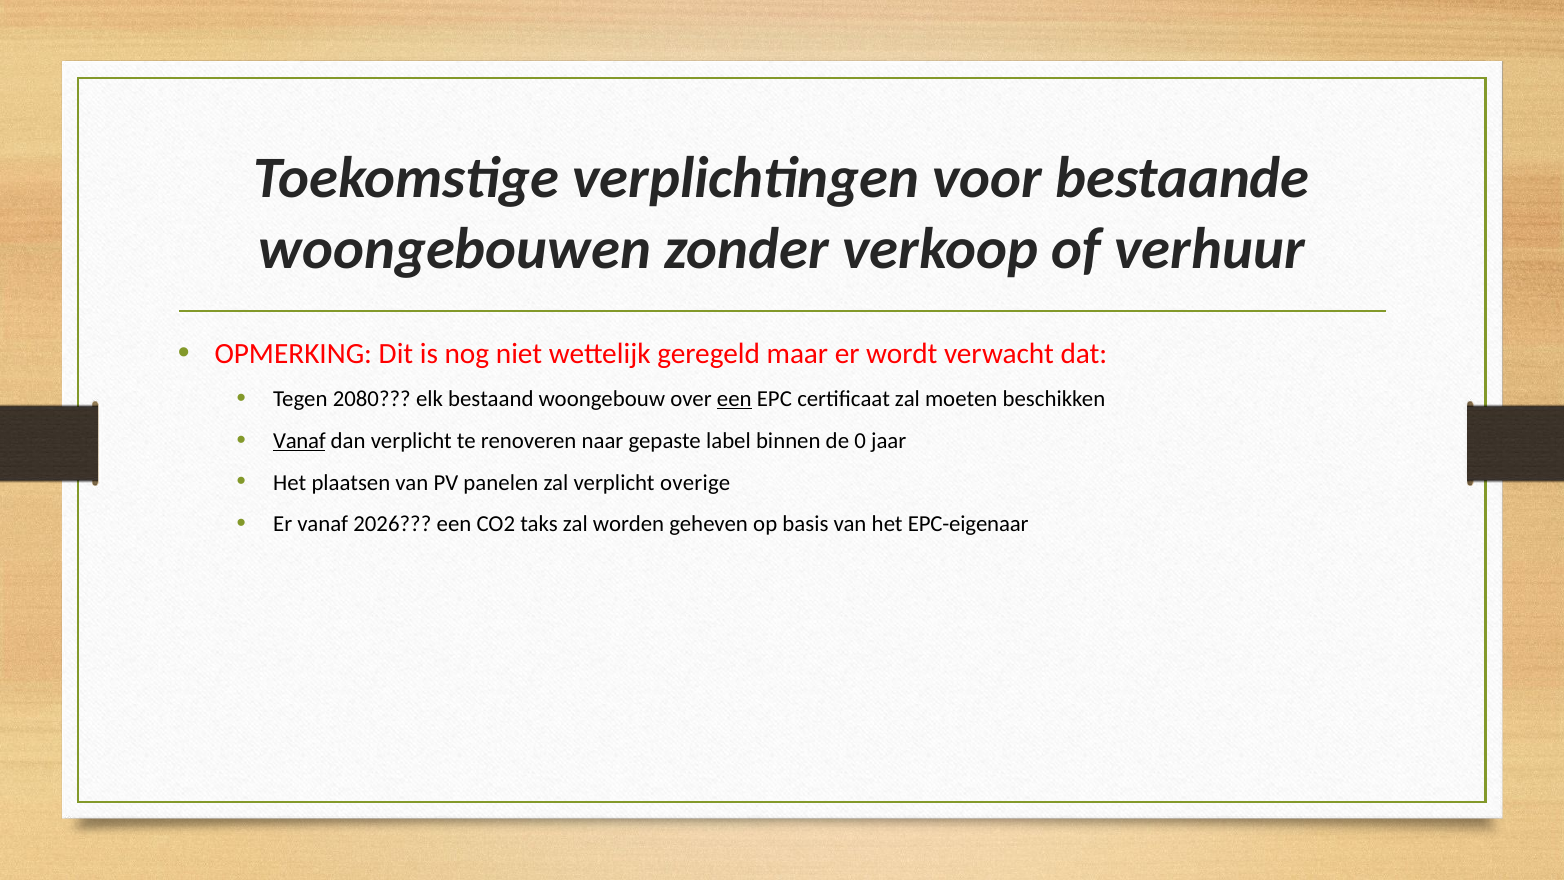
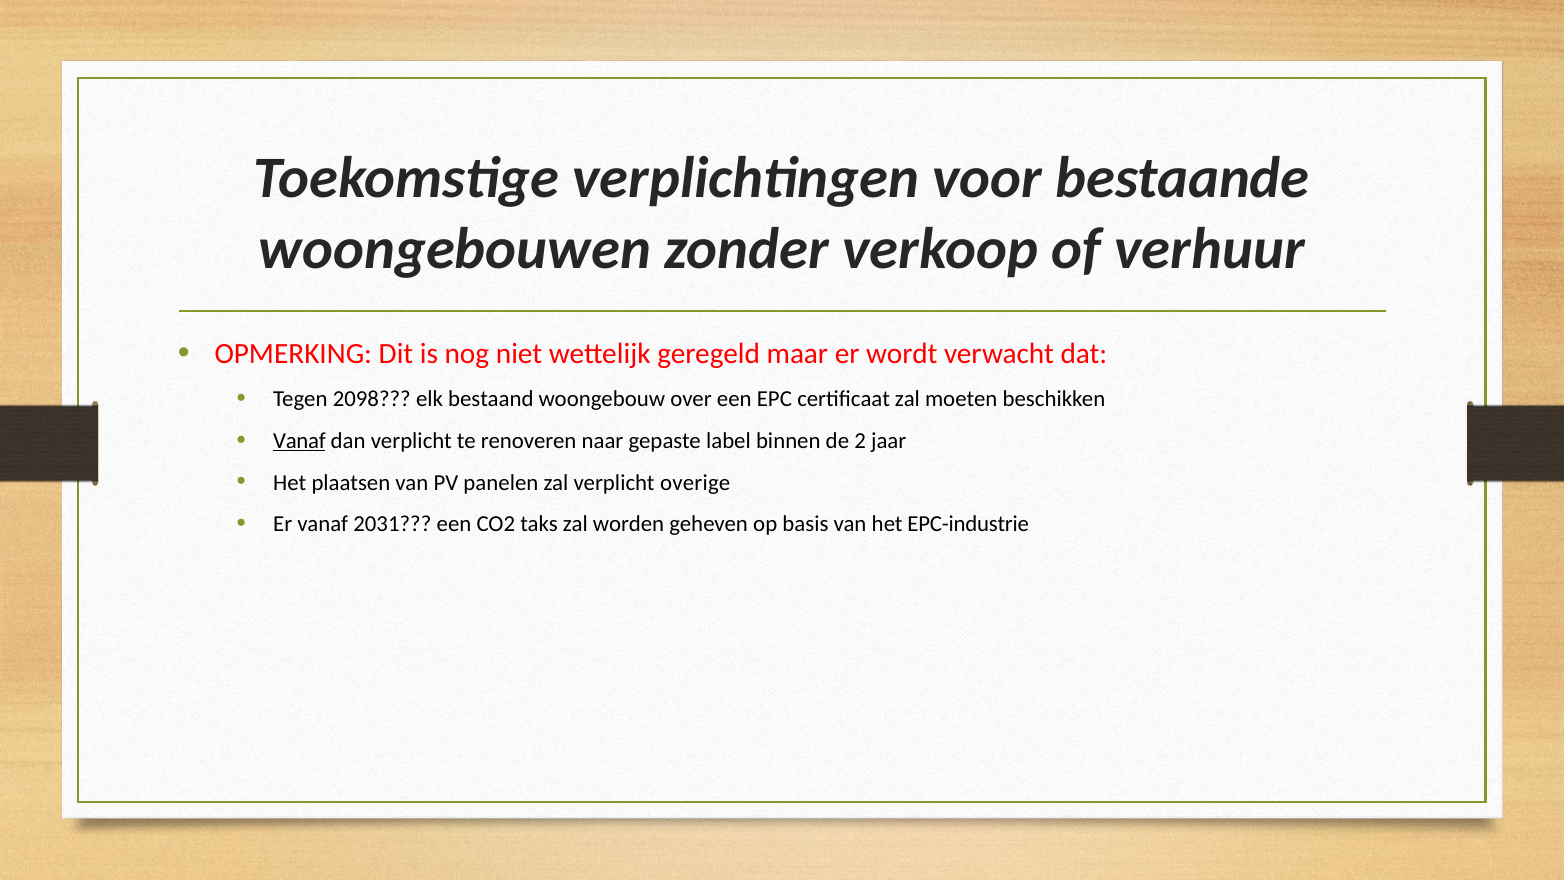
2080: 2080 -> 2098
een at (734, 399) underline: present -> none
0: 0 -> 2
2026: 2026 -> 2031
EPC-eigenaar: EPC-eigenaar -> EPC-industrie
